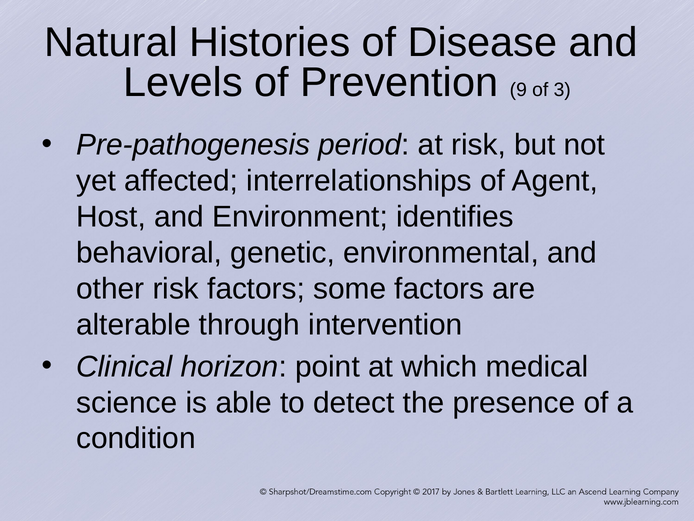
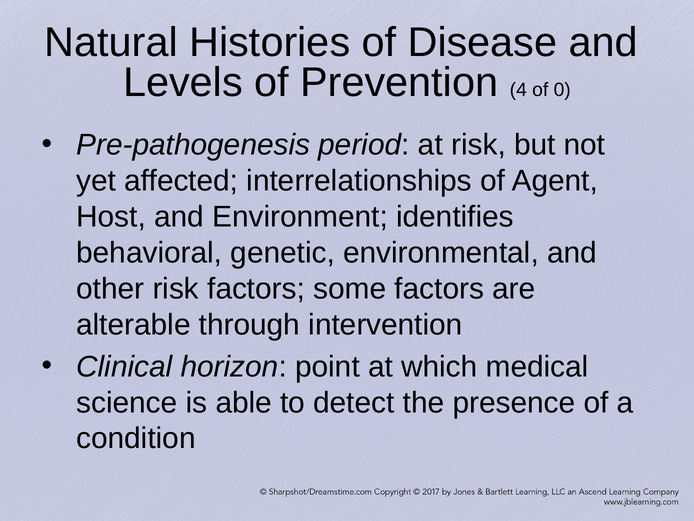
9: 9 -> 4
3: 3 -> 0
